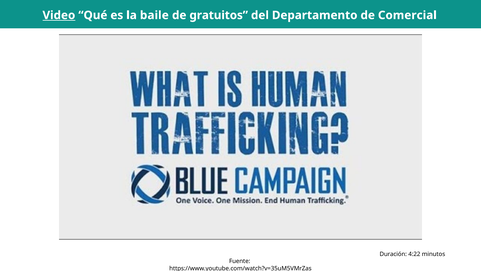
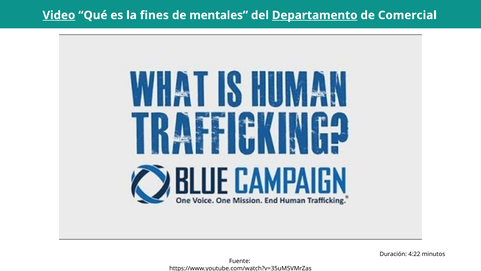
baile: baile -> fines
gratuitos: gratuitos -> mentales
Departamento underline: none -> present
